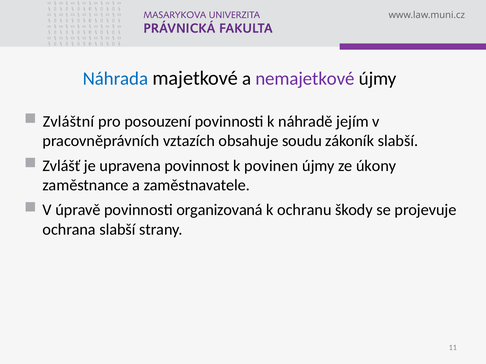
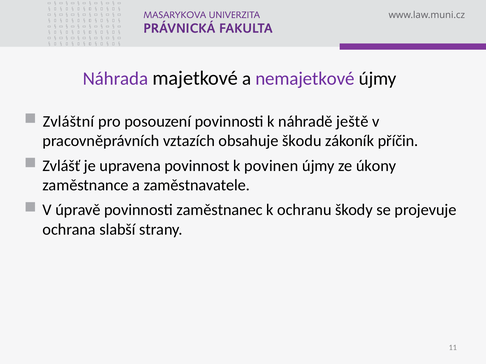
Náhrada colour: blue -> purple
jejím: jejím -> ještě
soudu: soudu -> škodu
zákoník slabší: slabší -> příčin
organizovaná: organizovaná -> zaměstnanec
